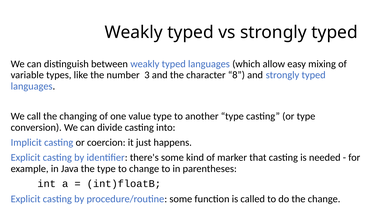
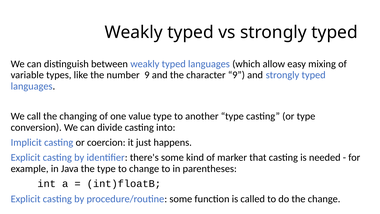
number 3: 3 -> 9
character 8: 8 -> 9
